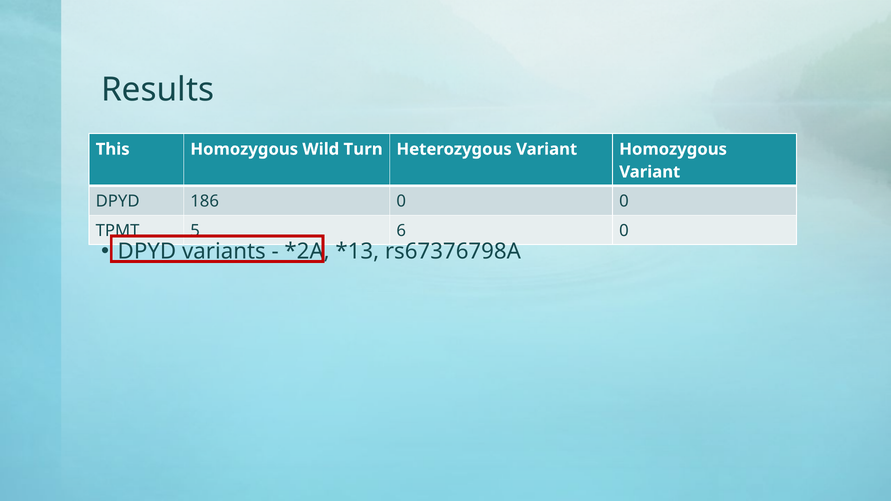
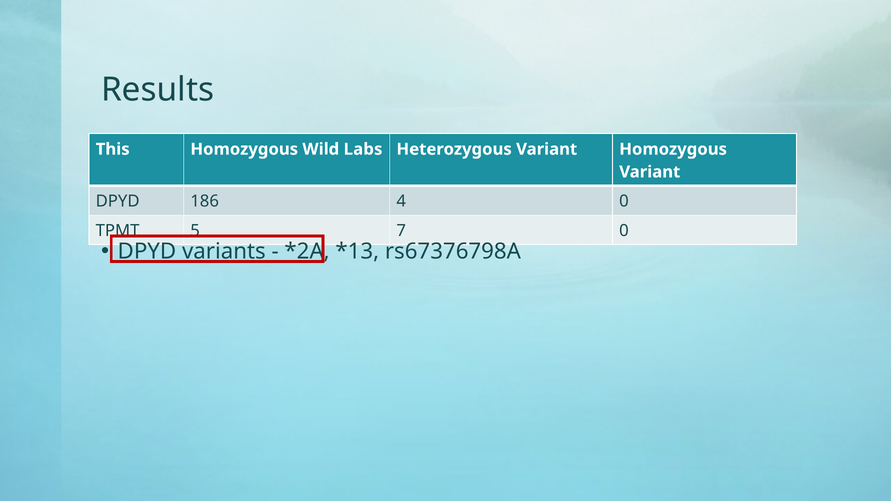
Turn: Turn -> Labs
186 0: 0 -> 4
6: 6 -> 7
